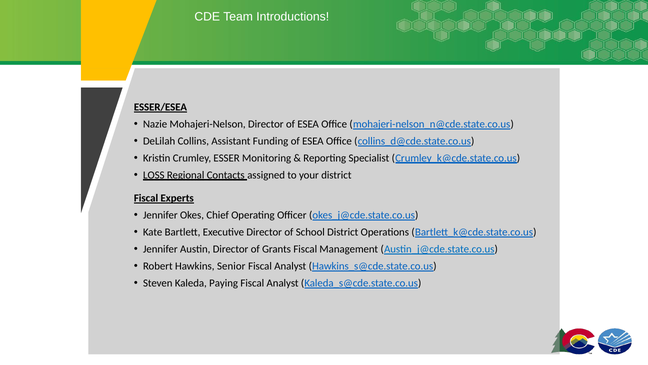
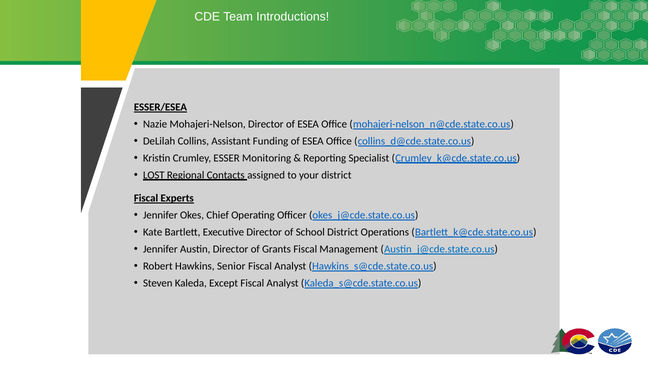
LOSS: LOSS -> LOST
Paying: Paying -> Except
